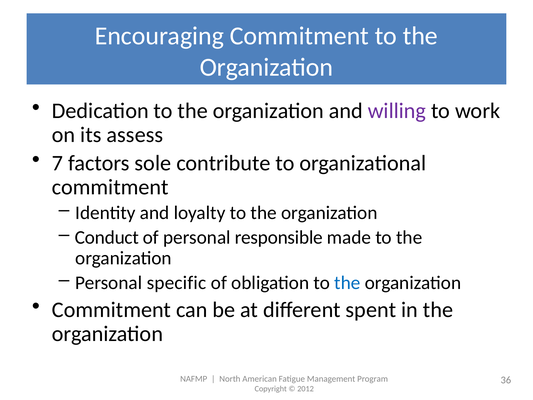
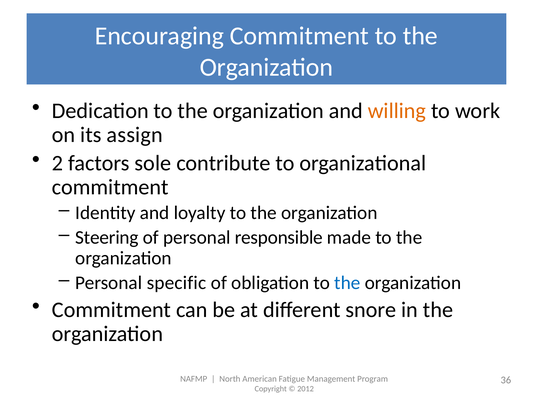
willing colour: purple -> orange
assess: assess -> assign
7: 7 -> 2
Conduct: Conduct -> Steering
spent: spent -> snore
